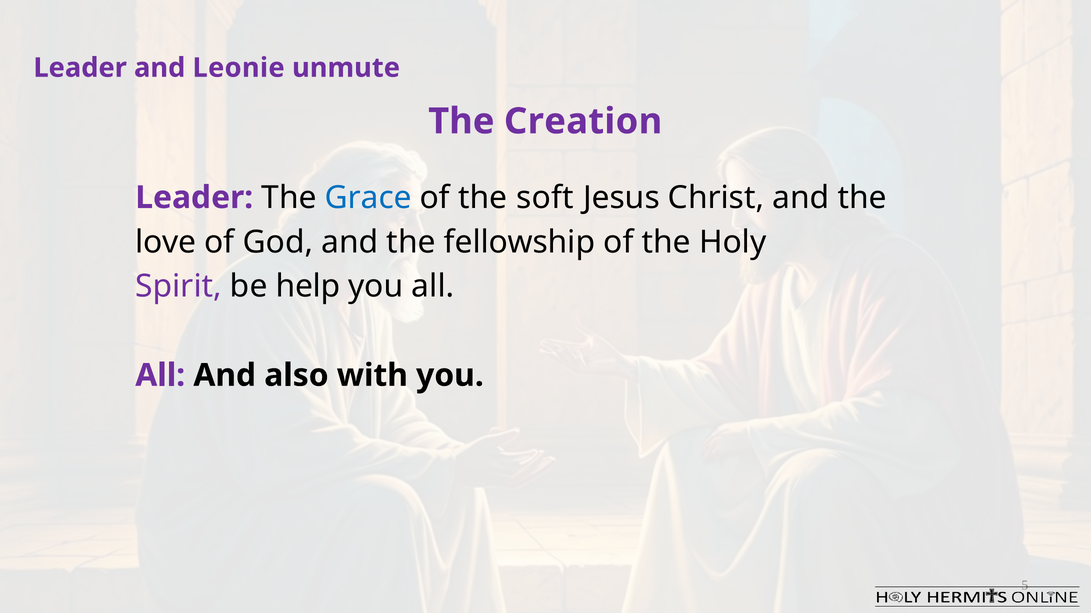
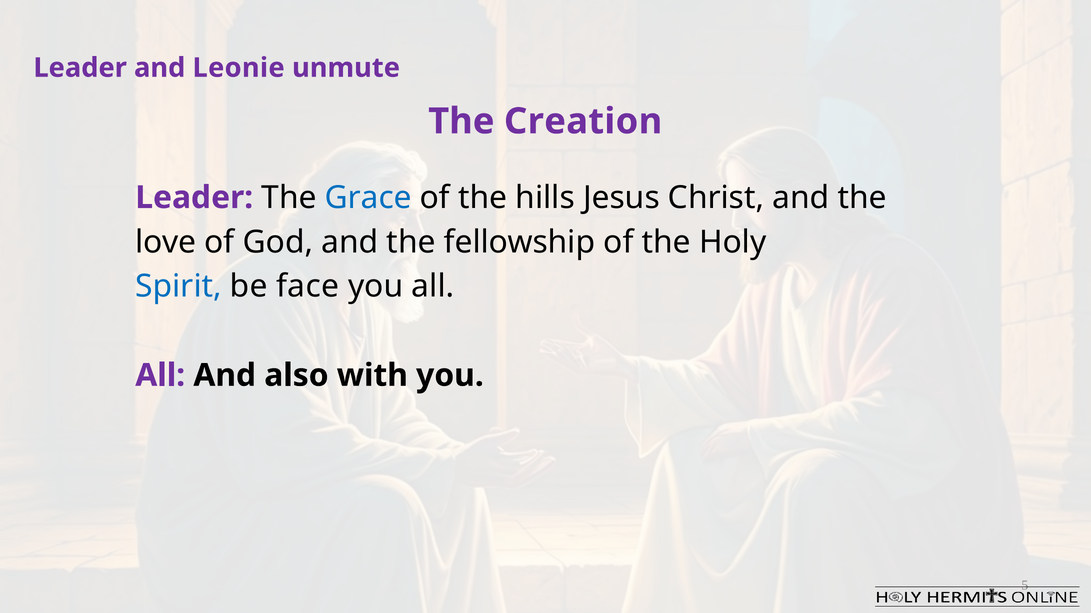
soft: soft -> hills
Spirit colour: purple -> blue
help: help -> face
